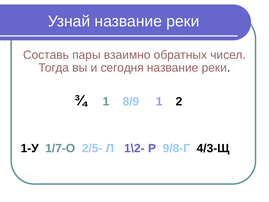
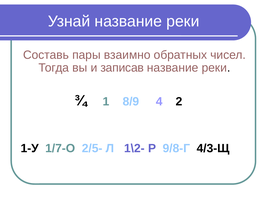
сегодня: сегодня -> записав
8/9 1: 1 -> 4
